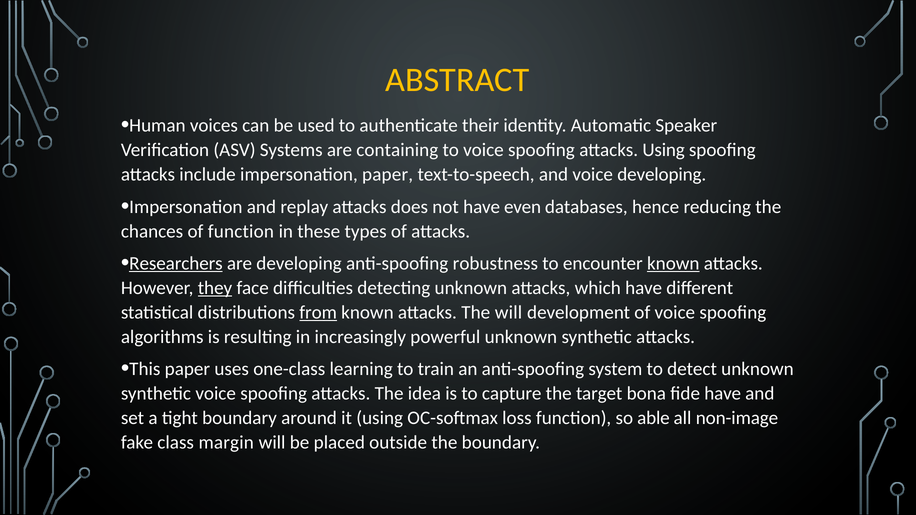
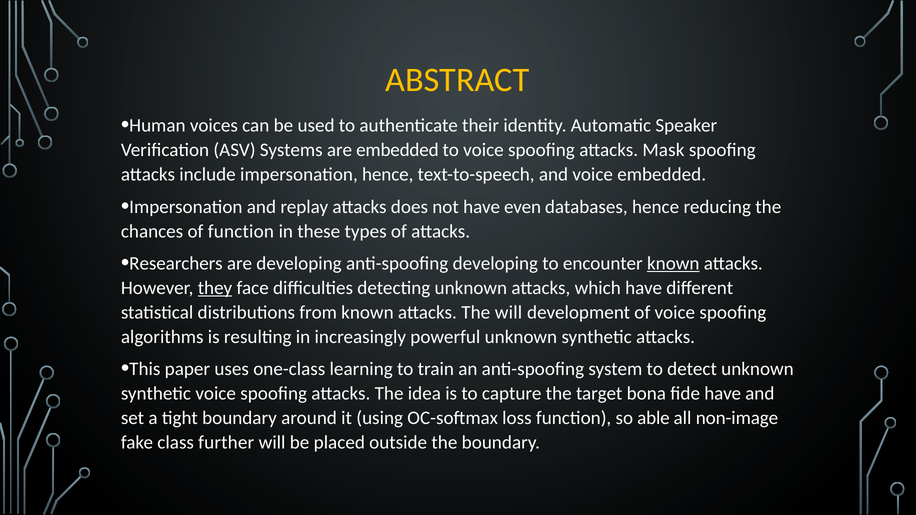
are containing: containing -> embedded
attacks Using: Using -> Mask
impersonation paper: paper -> hence
voice developing: developing -> embedded
Researchers underline: present -> none
anti-spoofing robustness: robustness -> developing
from underline: present -> none
margin: margin -> further
